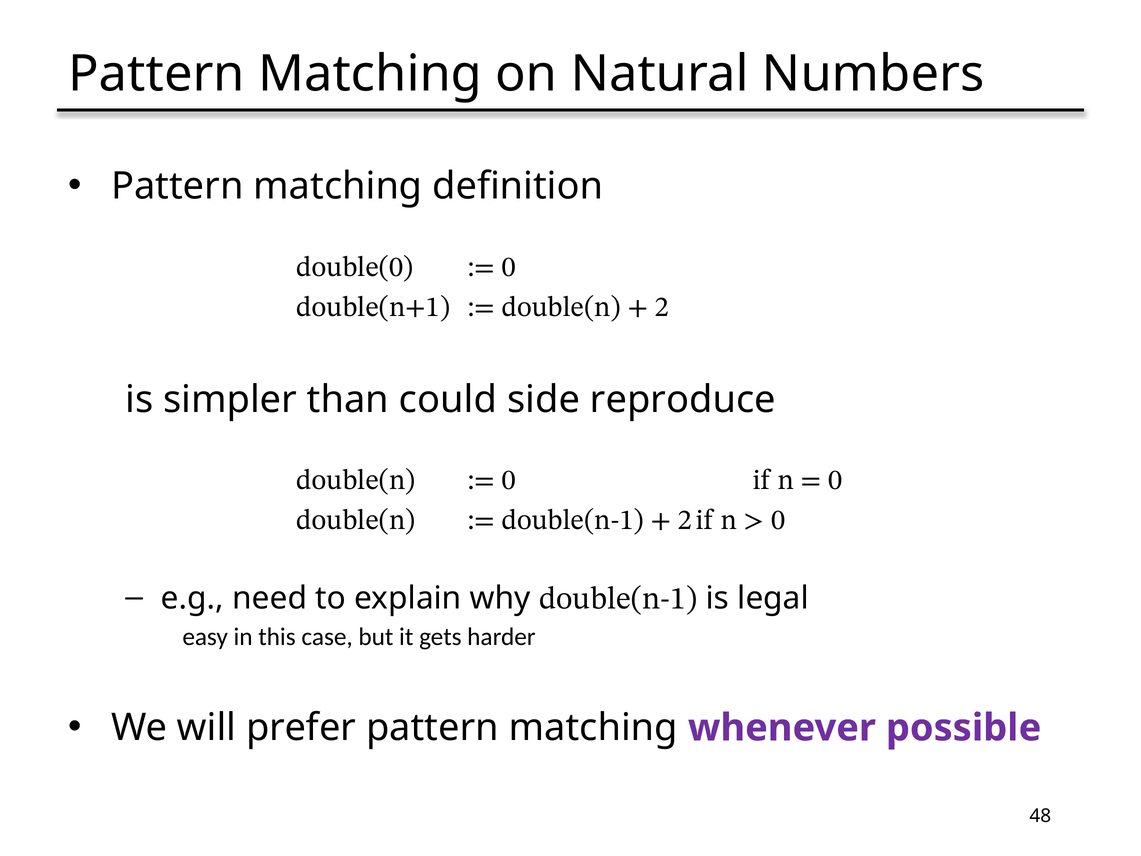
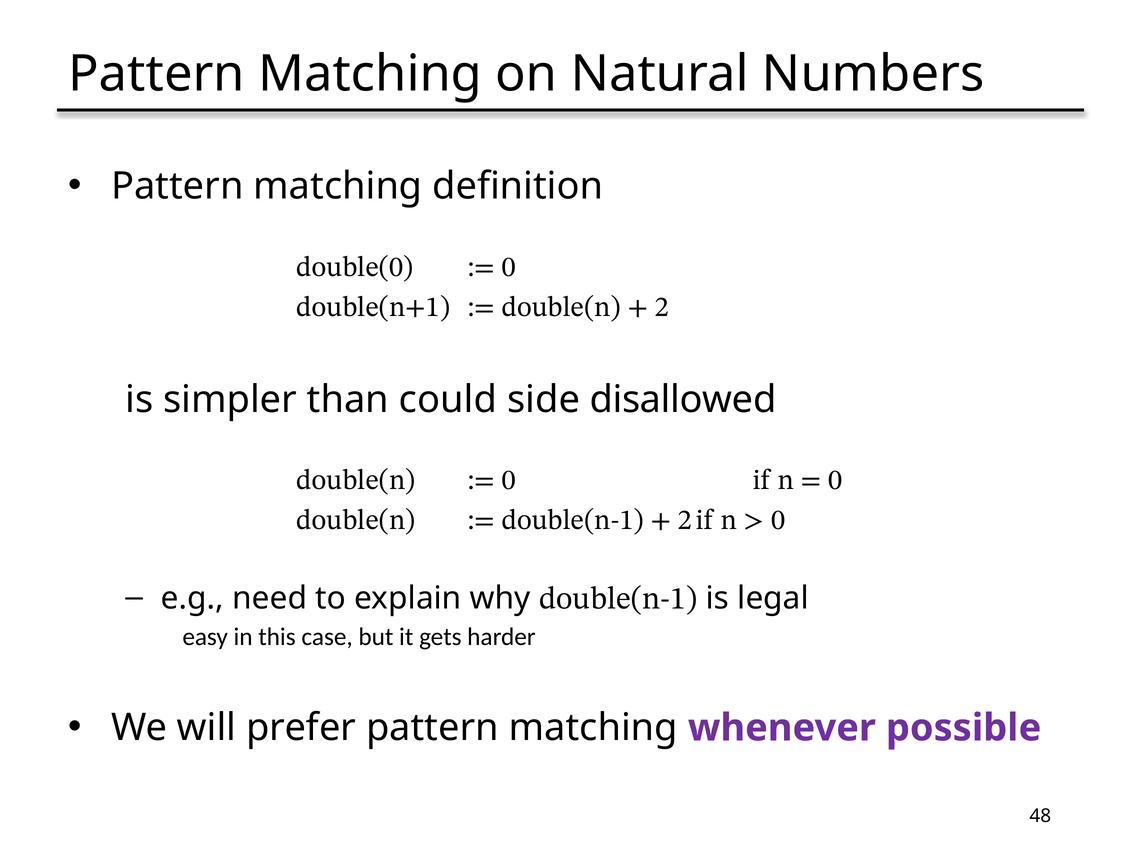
reproduce: reproduce -> disallowed
